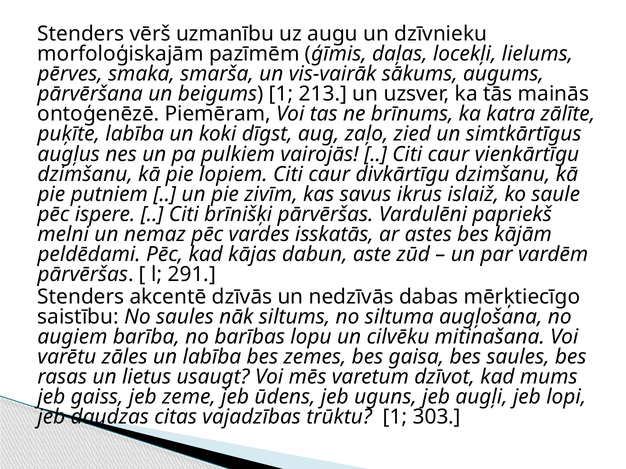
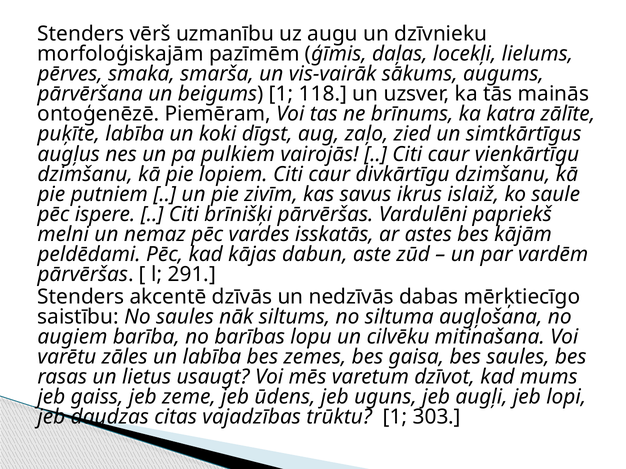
213: 213 -> 118
